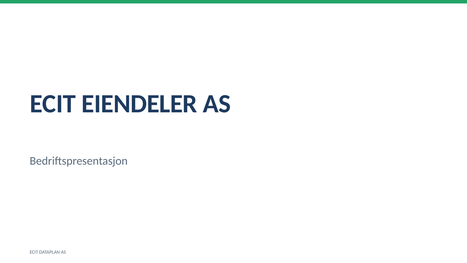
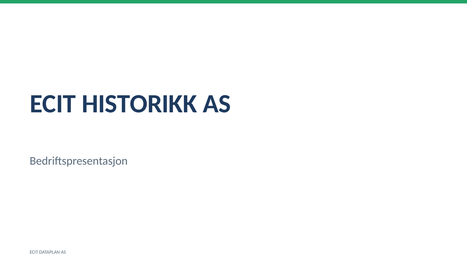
EIENDELER: EIENDELER -> HISTORIKK
